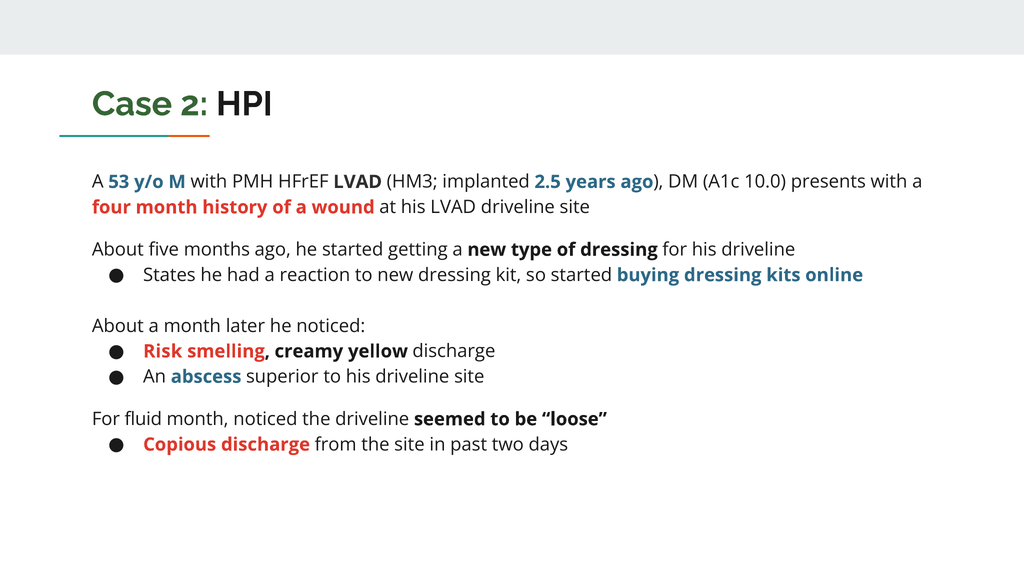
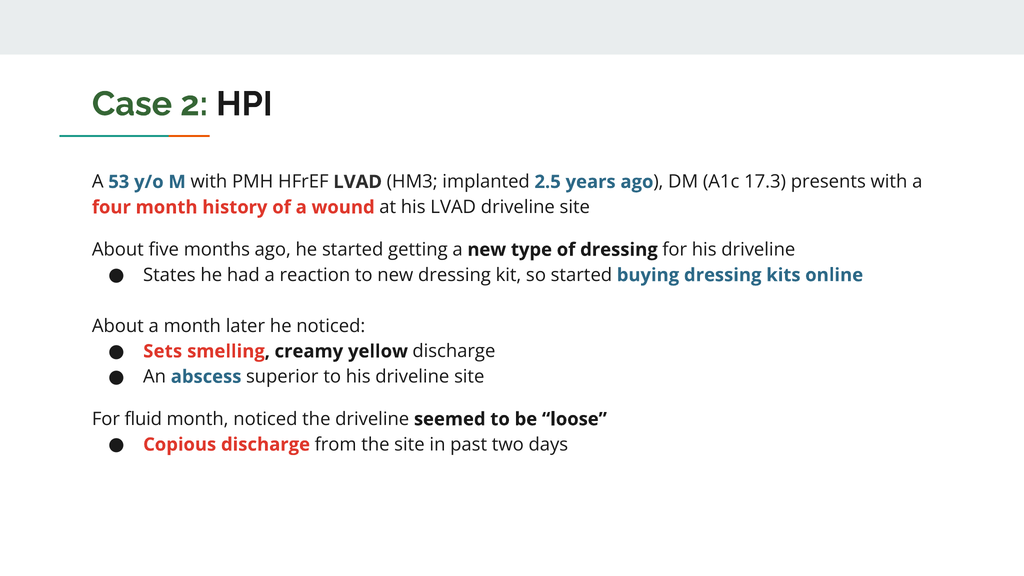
10.0: 10.0 -> 17.3
Risk: Risk -> Sets
